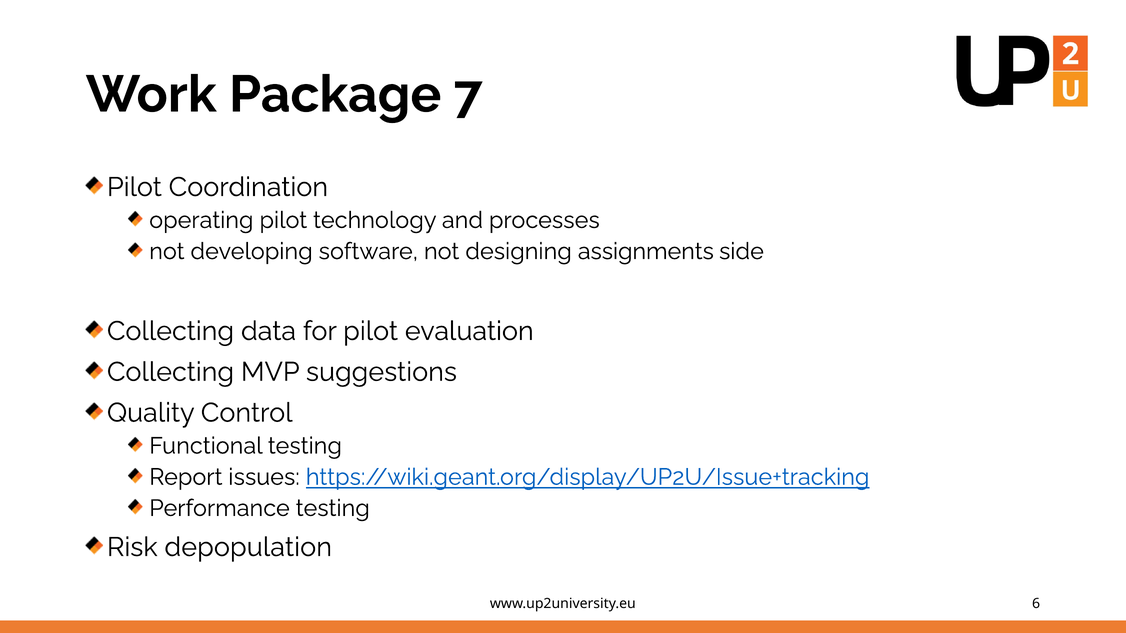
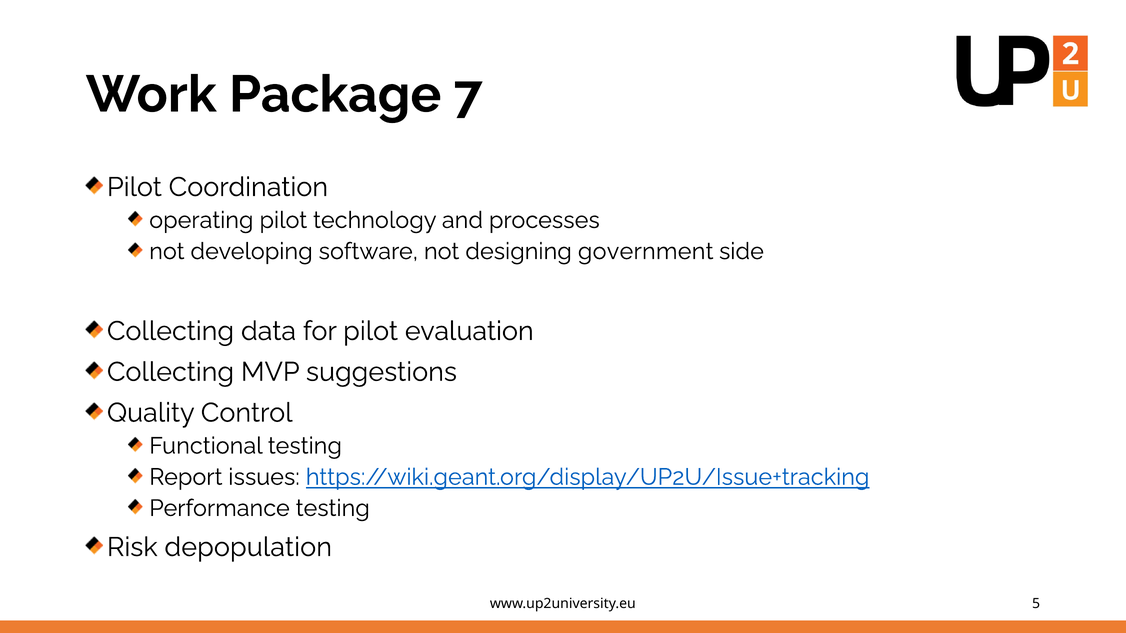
assignments: assignments -> government
6: 6 -> 5
